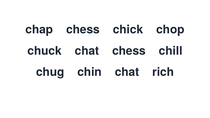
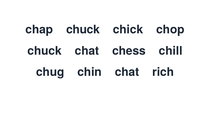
chap chess: chess -> chuck
